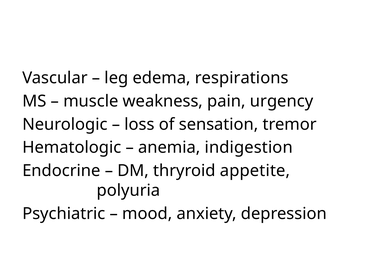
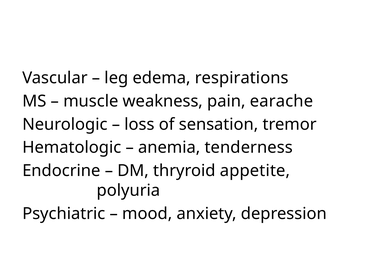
urgency: urgency -> earache
indigestion: indigestion -> tenderness
